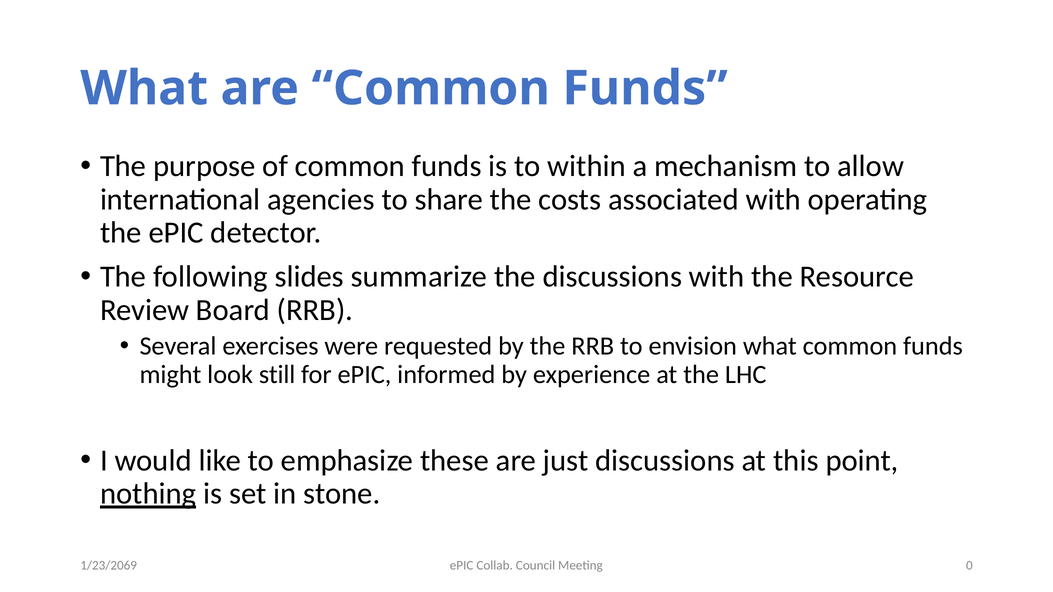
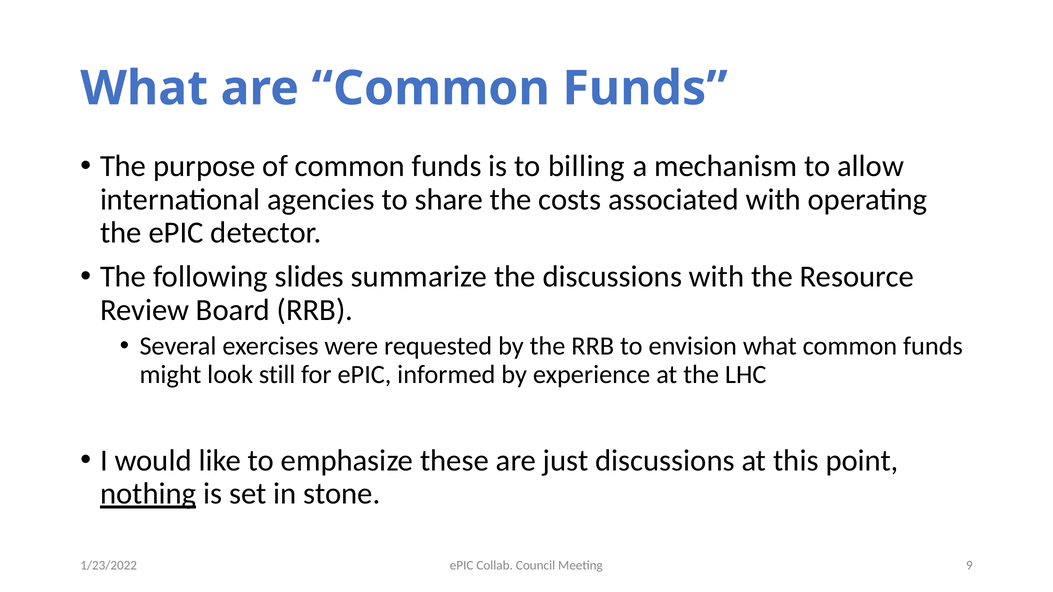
within: within -> billing
0: 0 -> 9
1/23/2069: 1/23/2069 -> 1/23/2022
